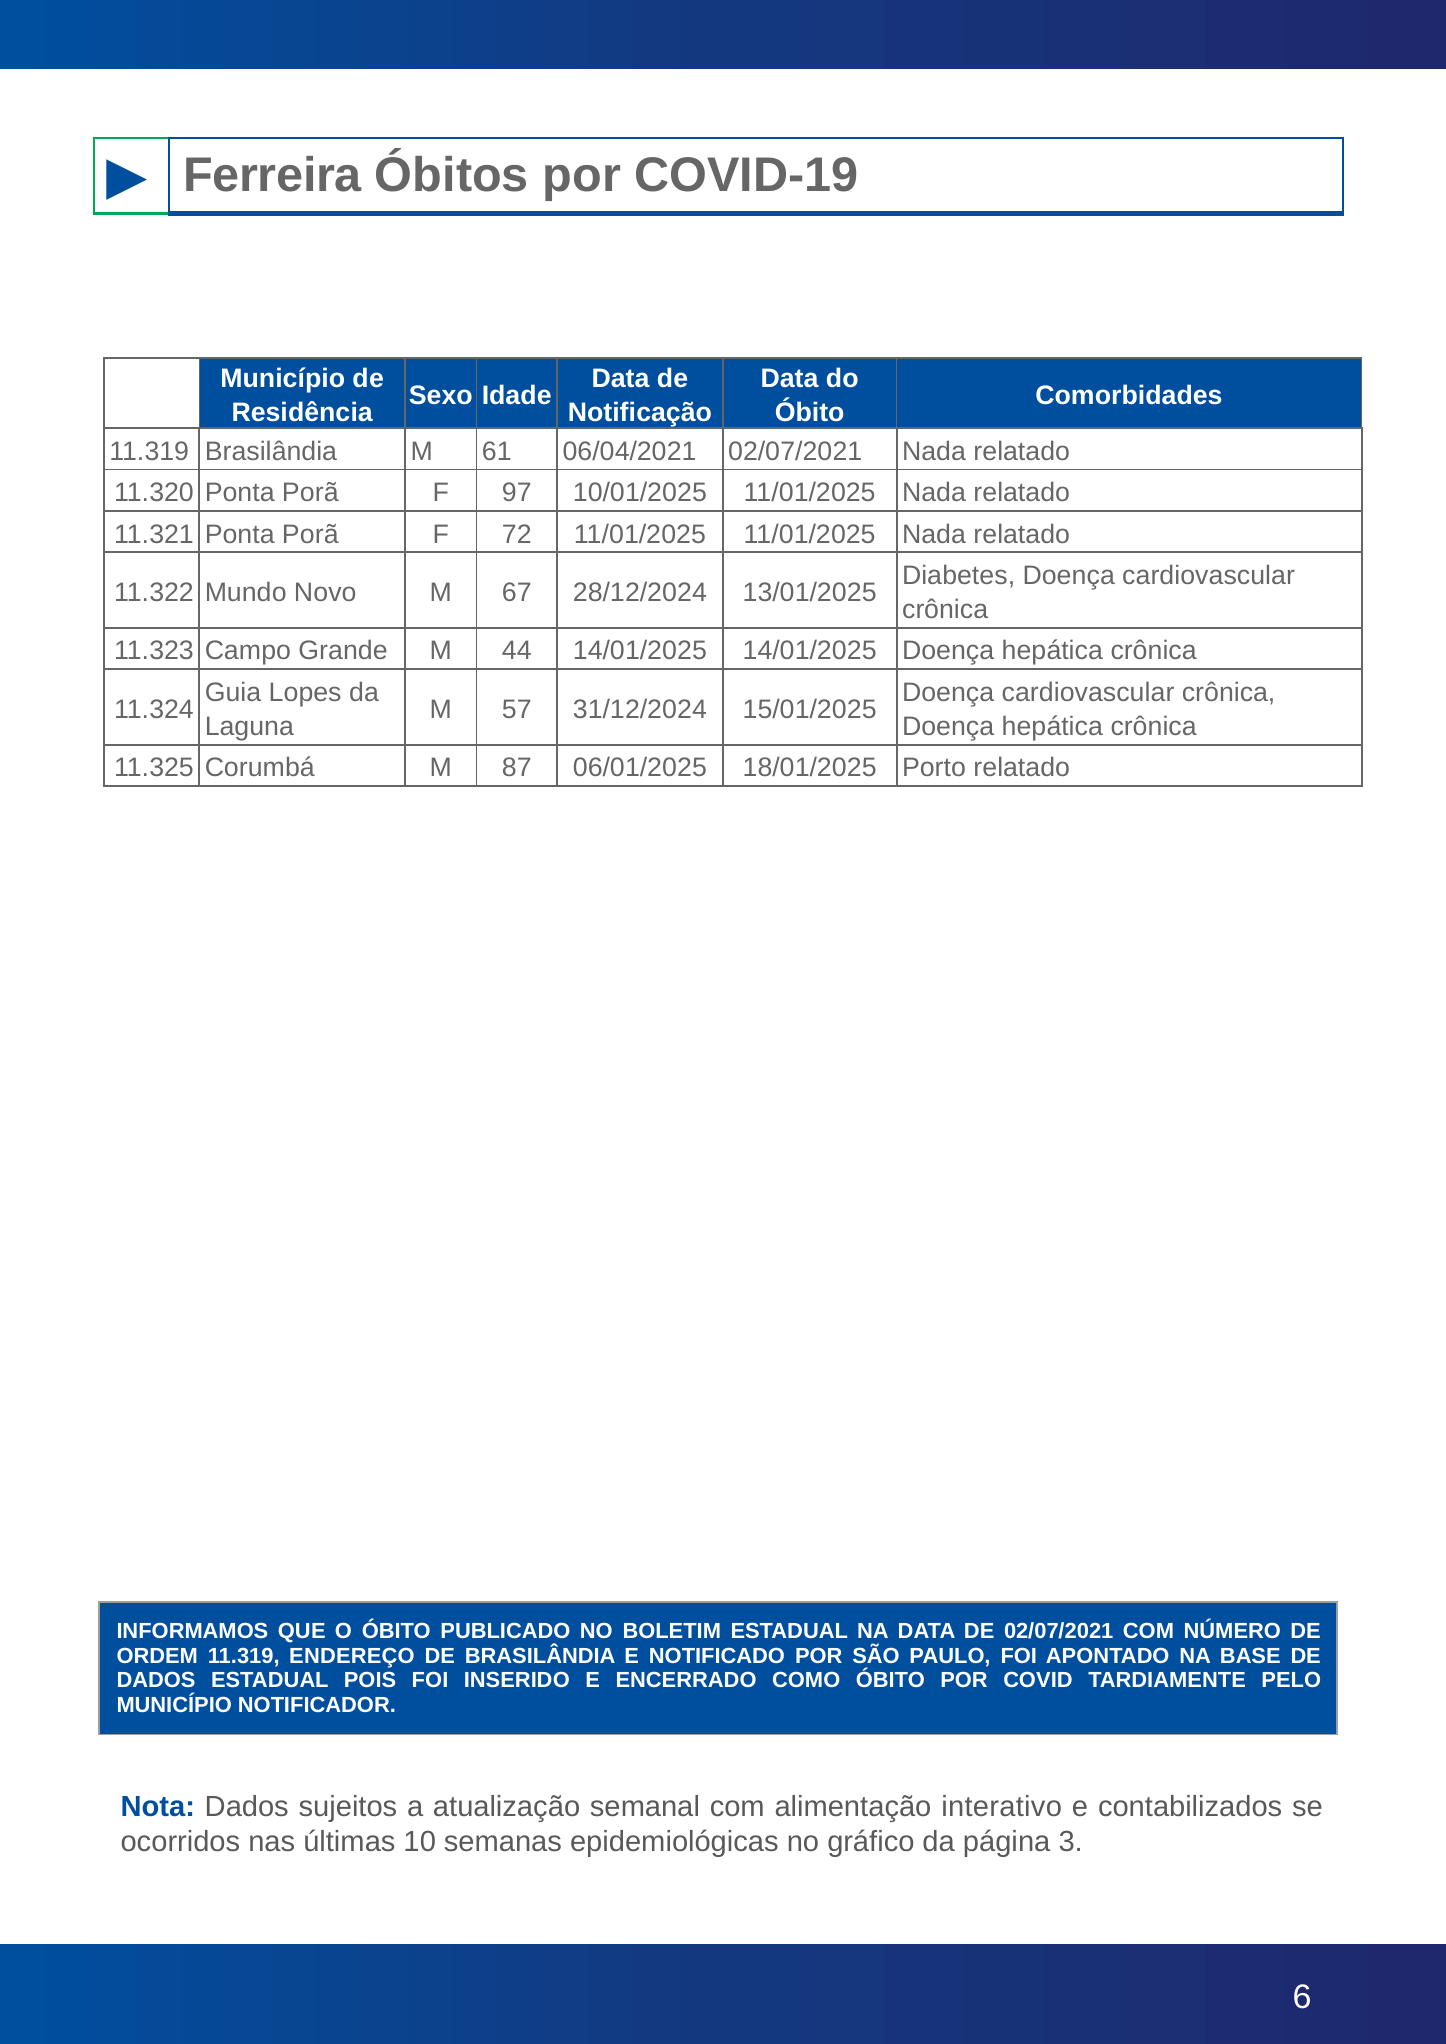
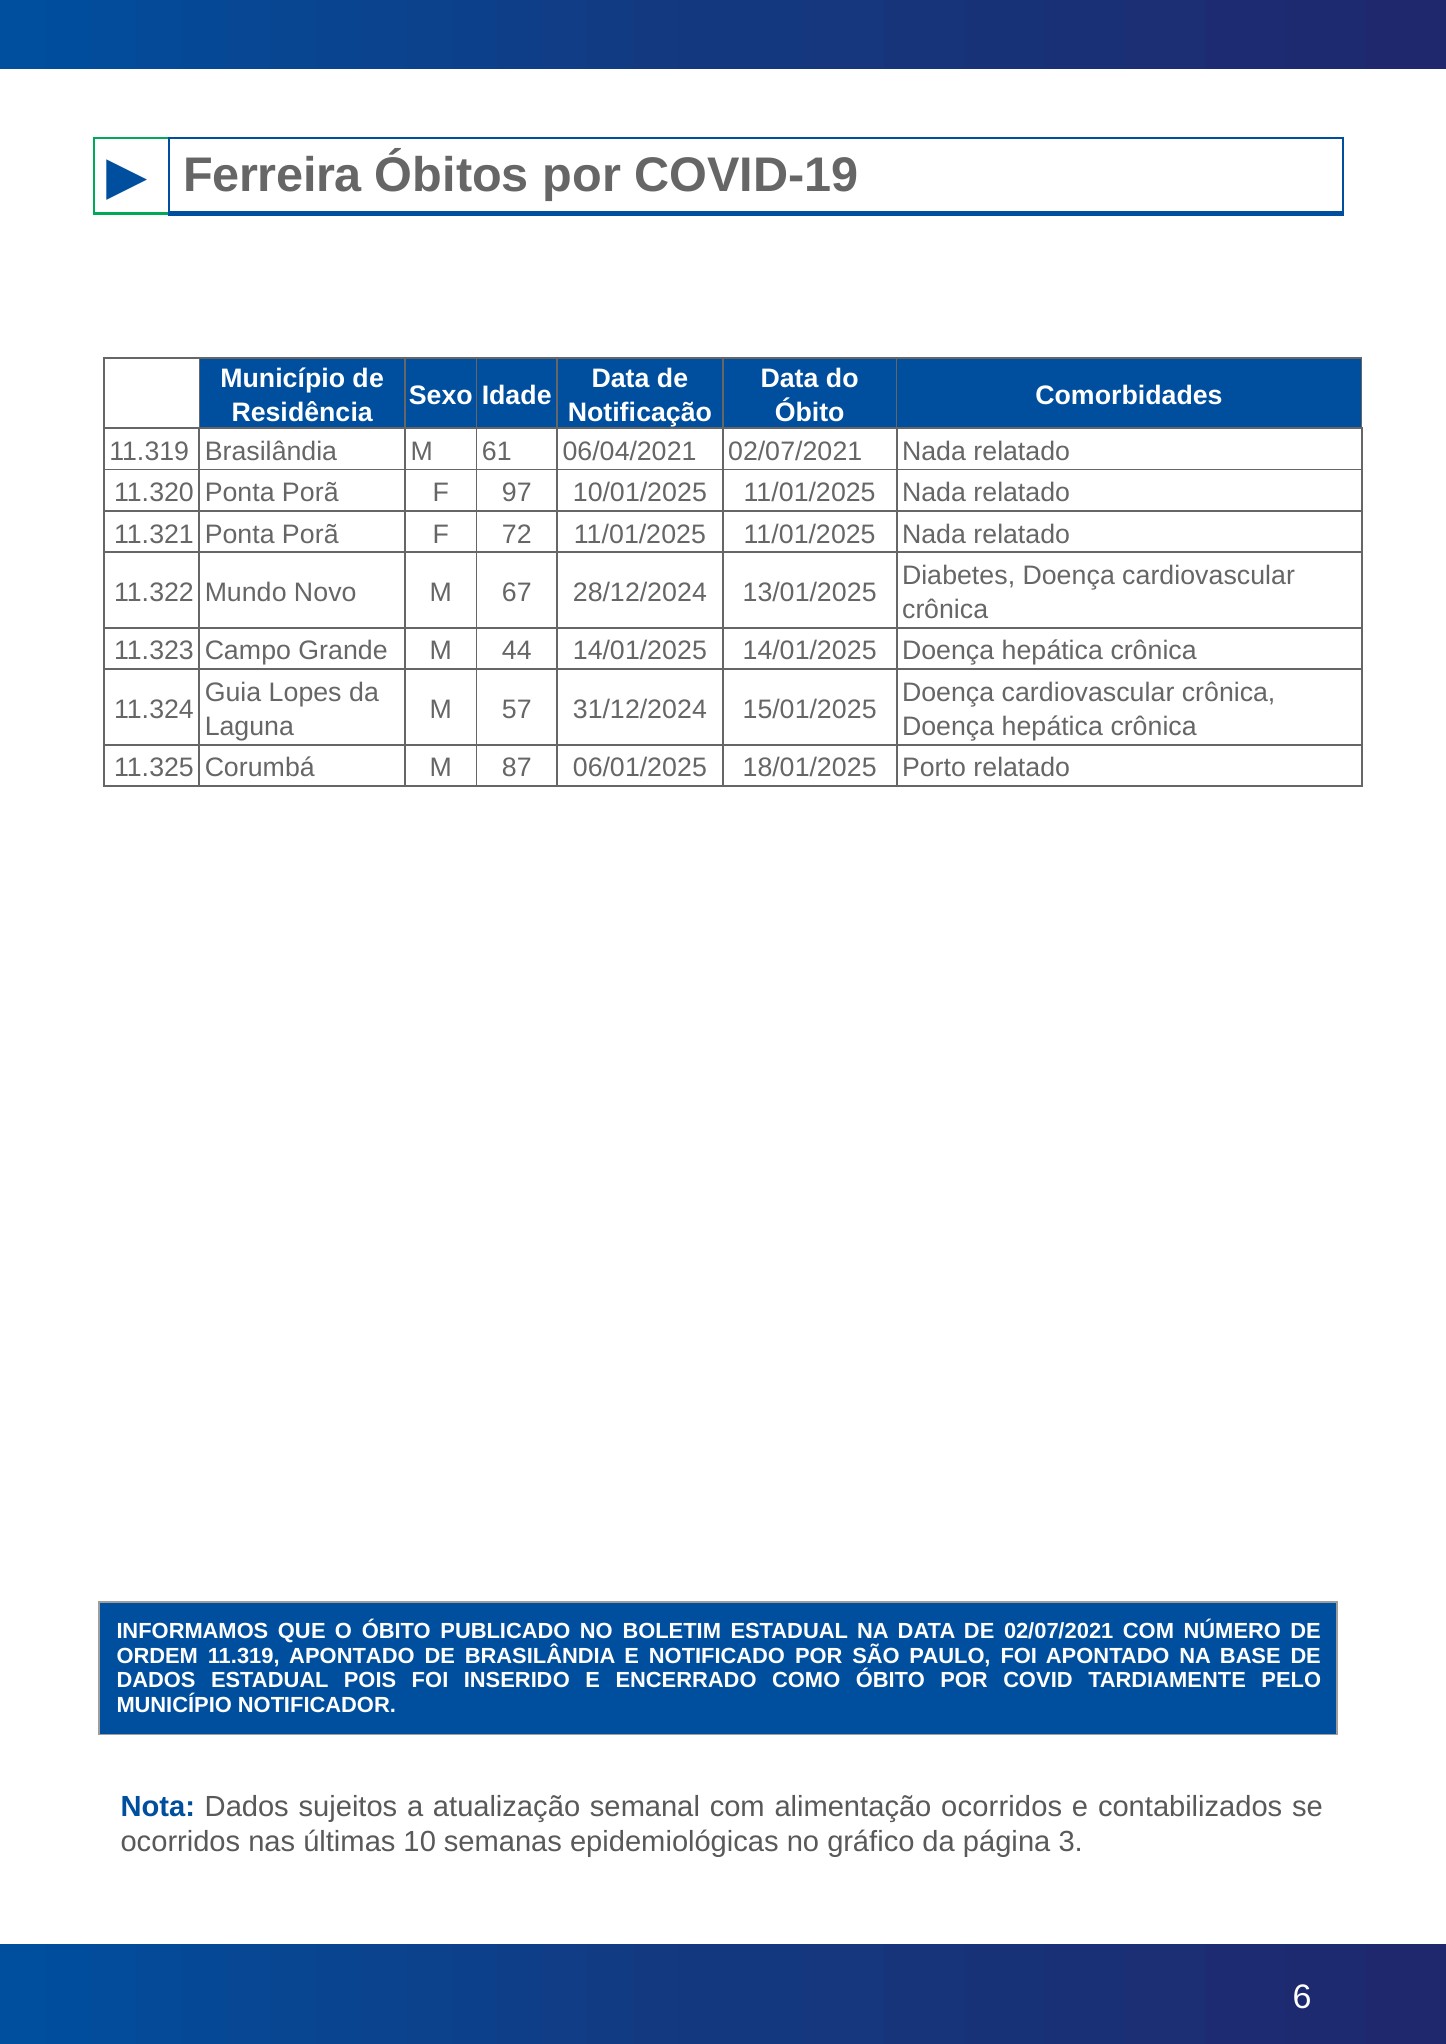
11.319 ENDEREÇO: ENDEREÇO -> APONTADO
alimentação interativo: interativo -> ocorridos
